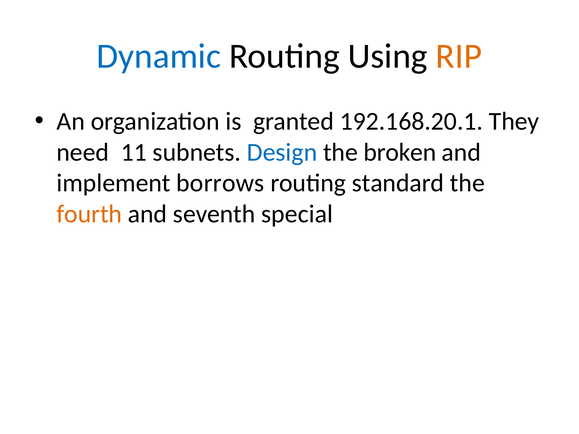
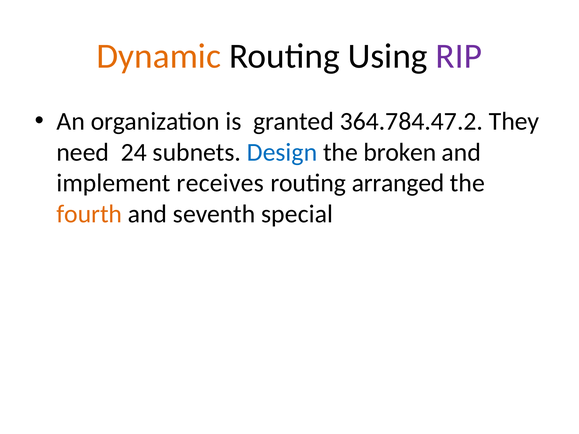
Dynamic colour: blue -> orange
RIP colour: orange -> purple
192.168.20.1: 192.168.20.1 -> 364.784.47.2
11: 11 -> 24
borrows: borrows -> receives
standard: standard -> arranged
